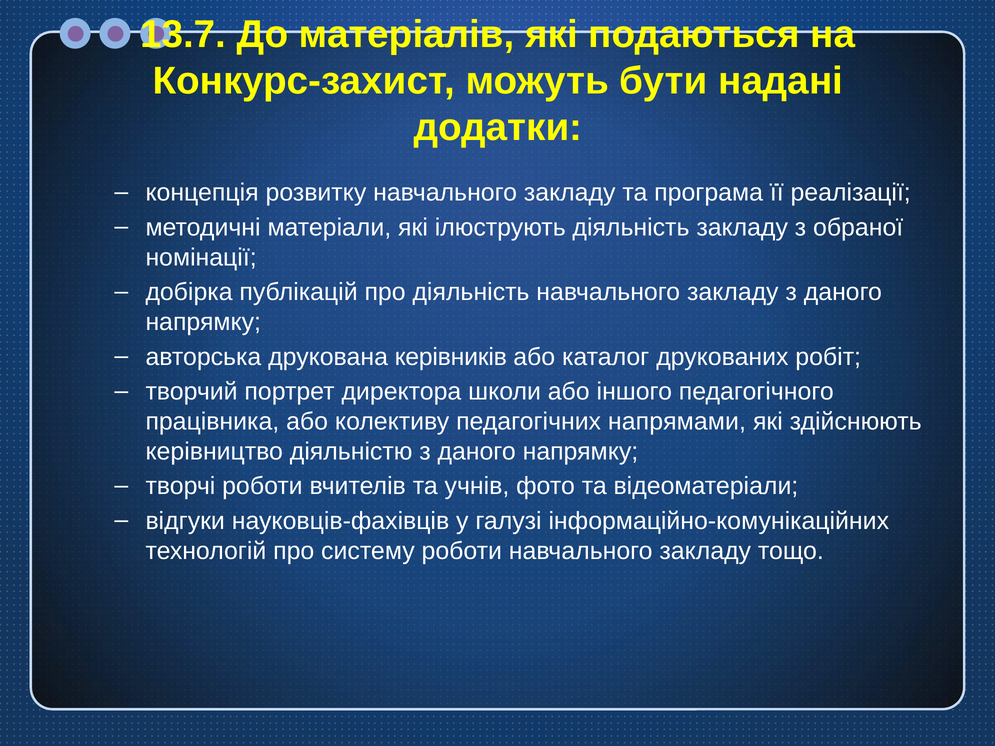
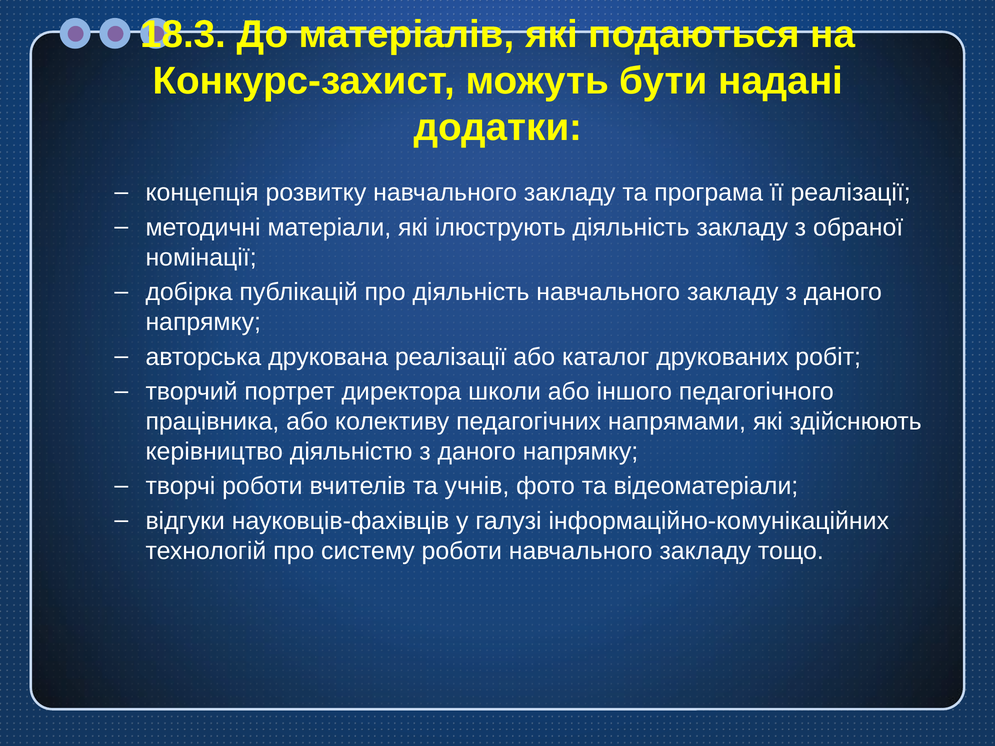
13.7: 13.7 -> 18.3
друкована керівників: керівників -> реалізації
